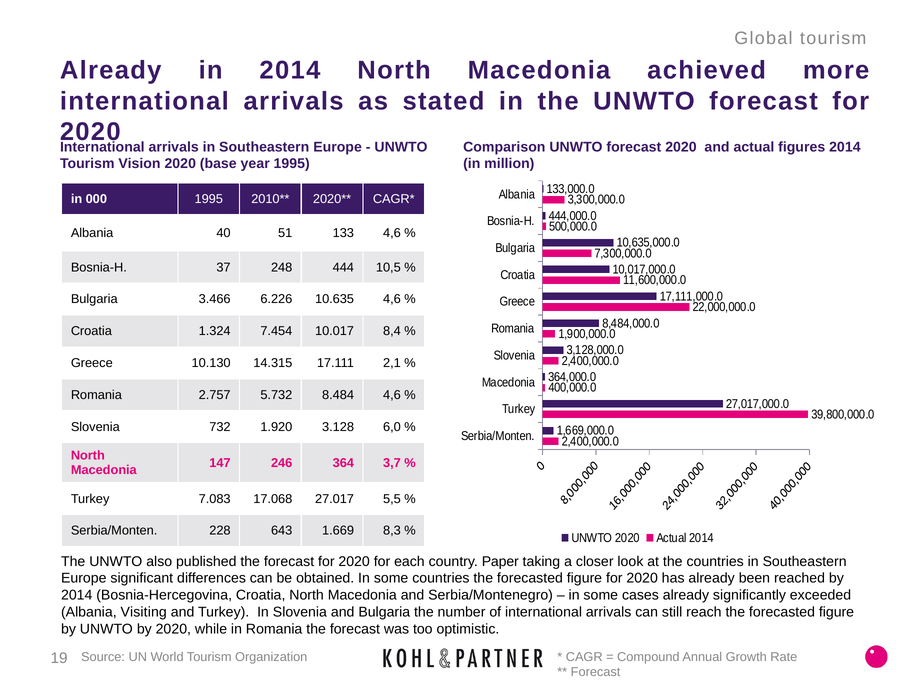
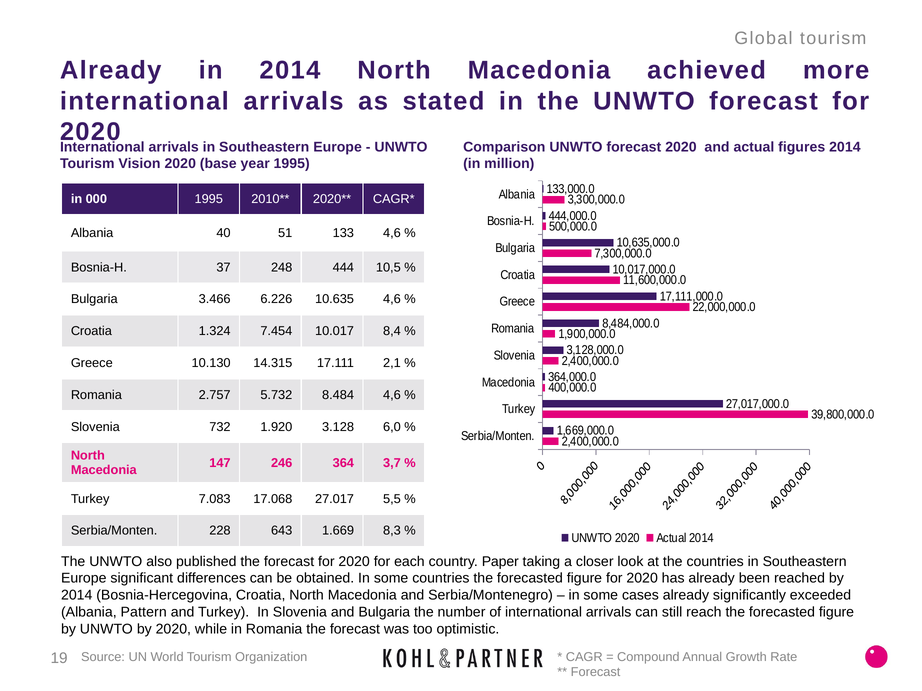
Visiting: Visiting -> Pattern
